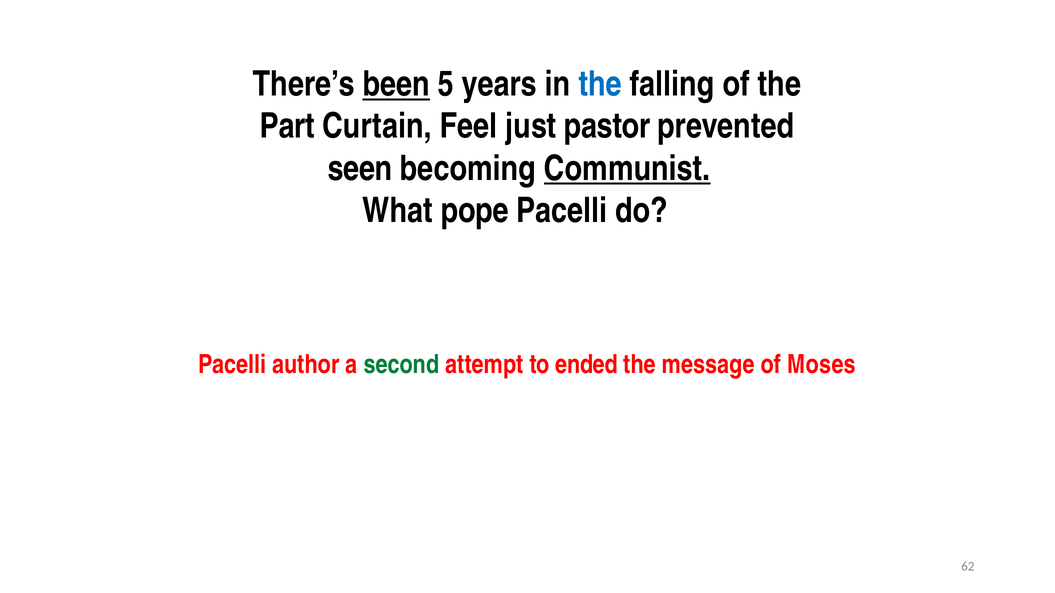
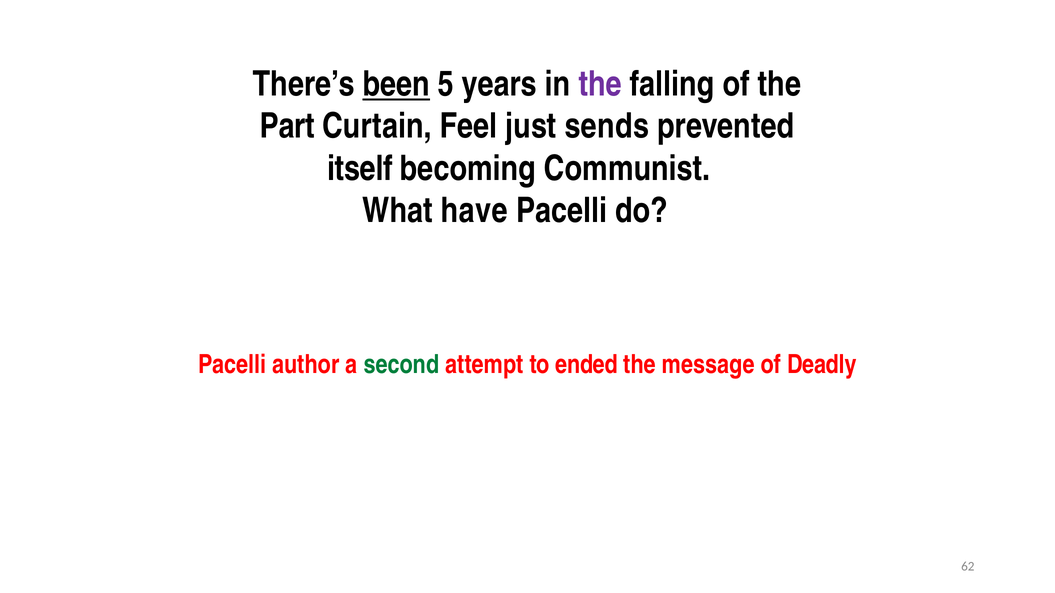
the at (600, 84) colour: blue -> purple
pastor: pastor -> sends
seen: seen -> itself
Communist underline: present -> none
pope: pope -> have
Moses: Moses -> Deadly
